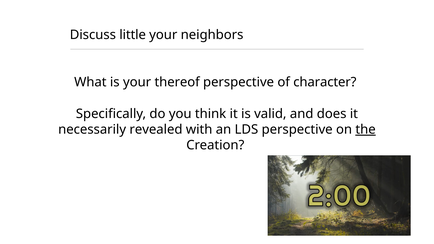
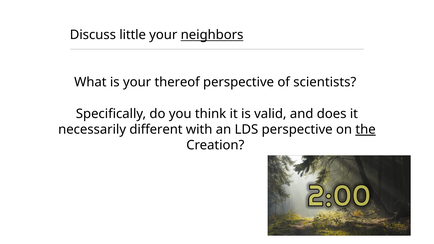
neighbors underline: none -> present
character: character -> scientists
revealed: revealed -> different
